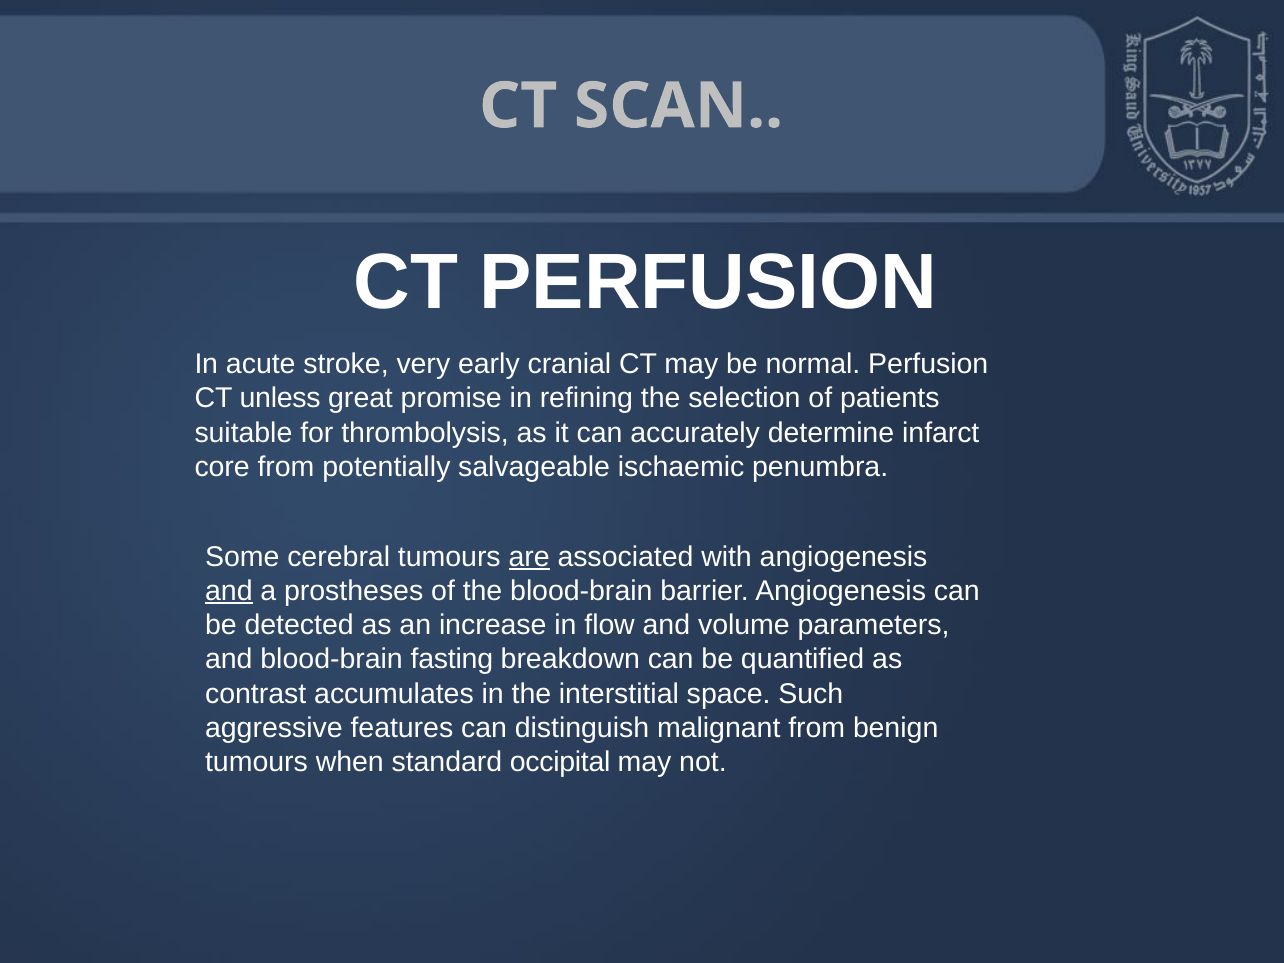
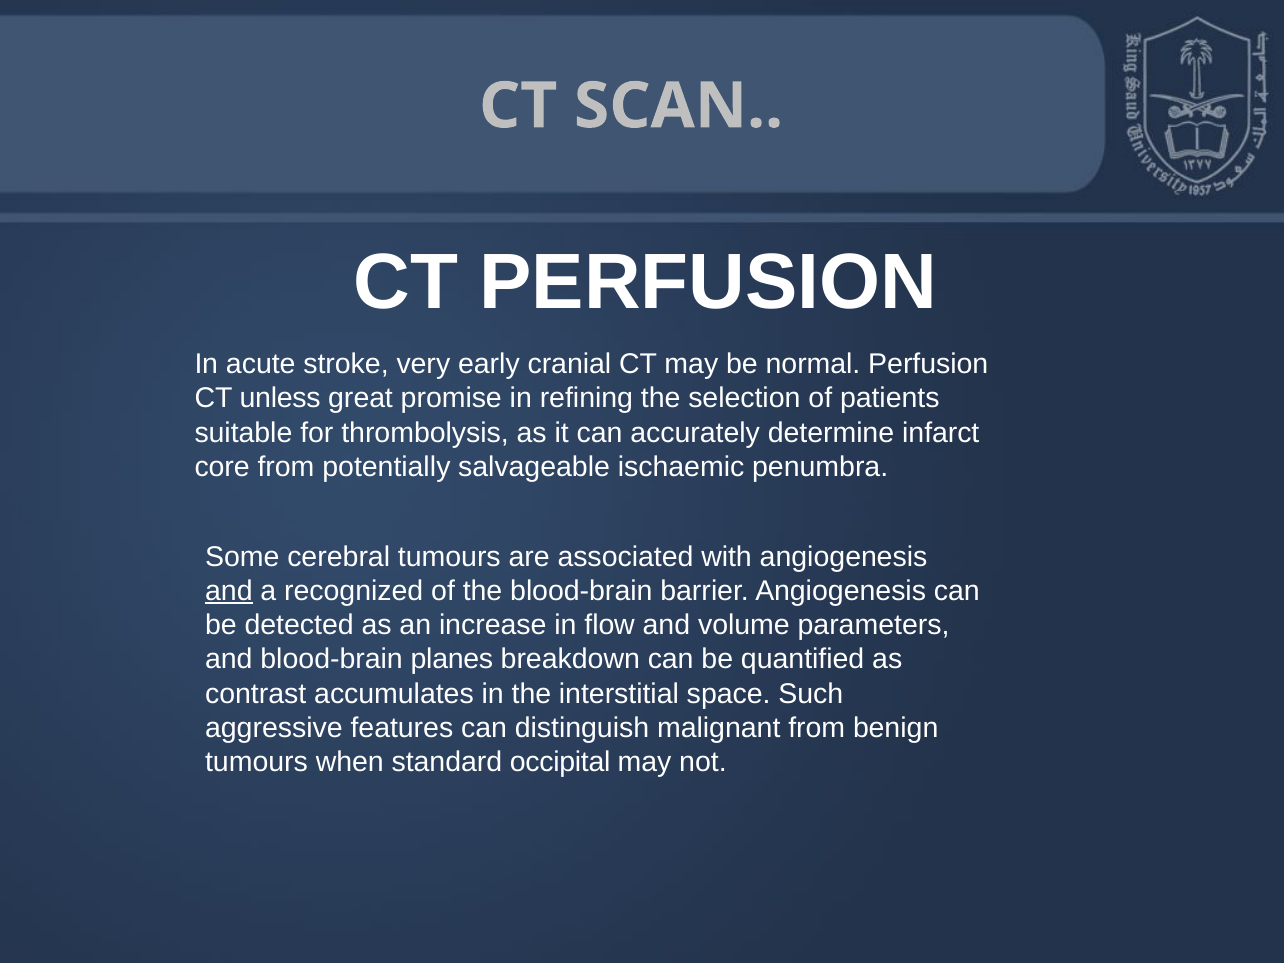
are underline: present -> none
prostheses: prostheses -> recognized
fasting: fasting -> planes
